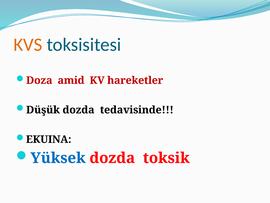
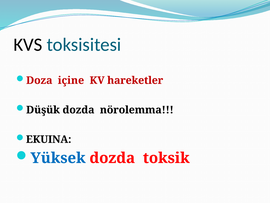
KVS colour: orange -> black
amid: amid -> içine
tedavisinde: tedavisinde -> nörolemma
